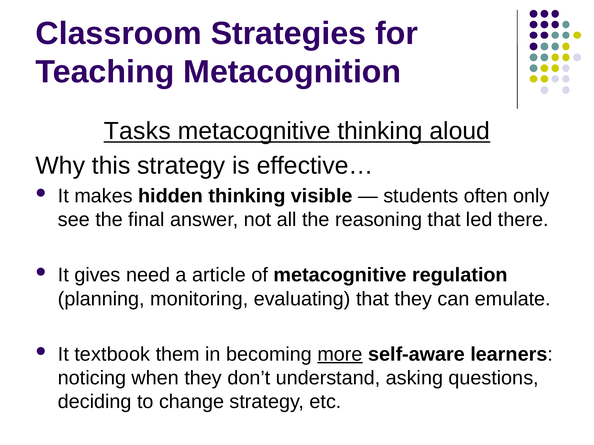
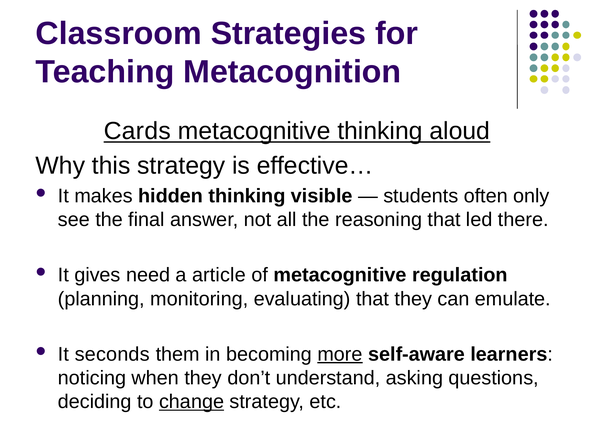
Tasks: Tasks -> Cards
textbook: textbook -> seconds
change underline: none -> present
